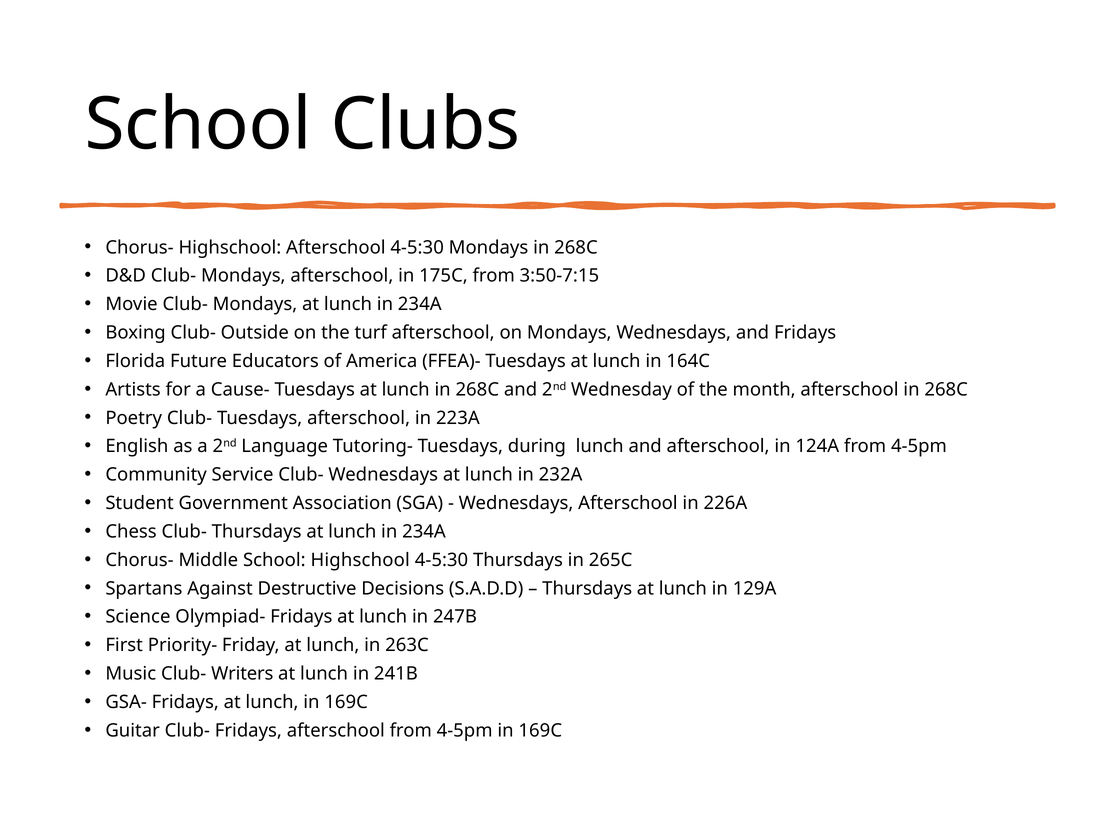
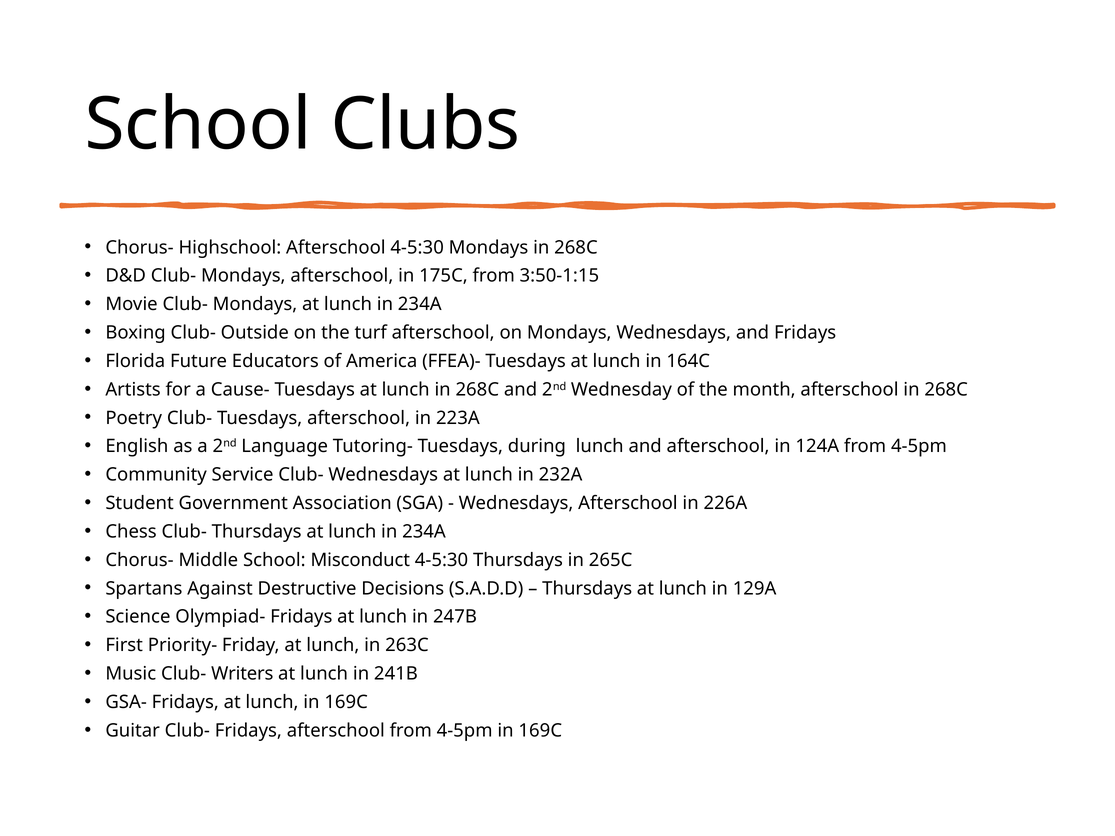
3:50-7:15: 3:50-7:15 -> 3:50-1:15
School Highschool: Highschool -> Misconduct
